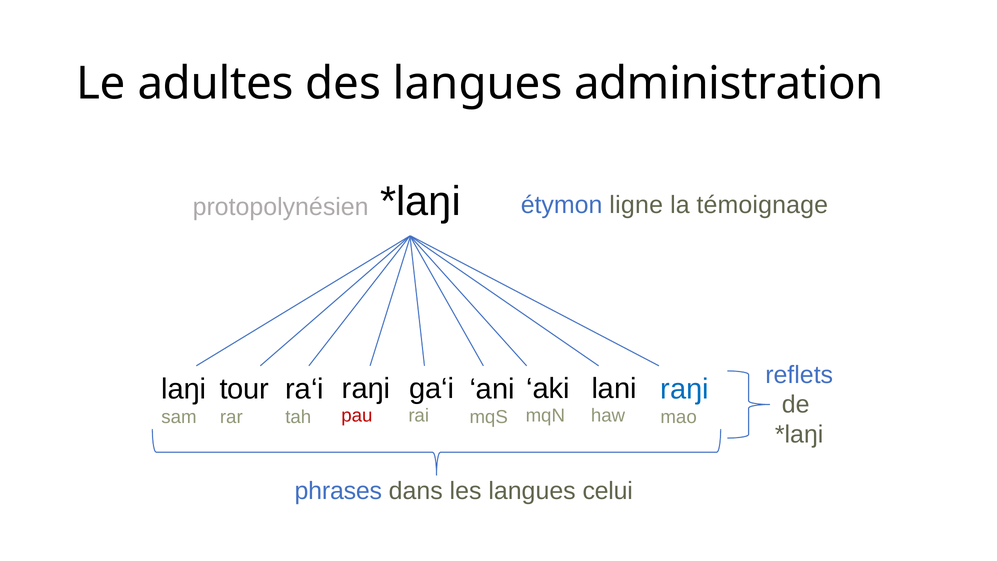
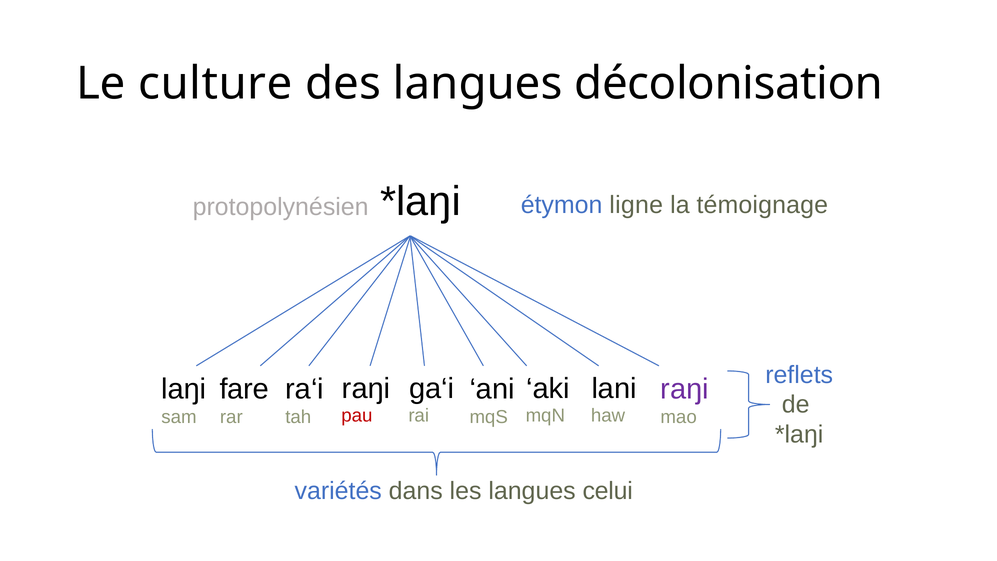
adultes: adultes -> culture
administration: administration -> décolonisation
tour: tour -> fare
raŋi at (685, 389) colour: blue -> purple
phrases: phrases -> variétés
